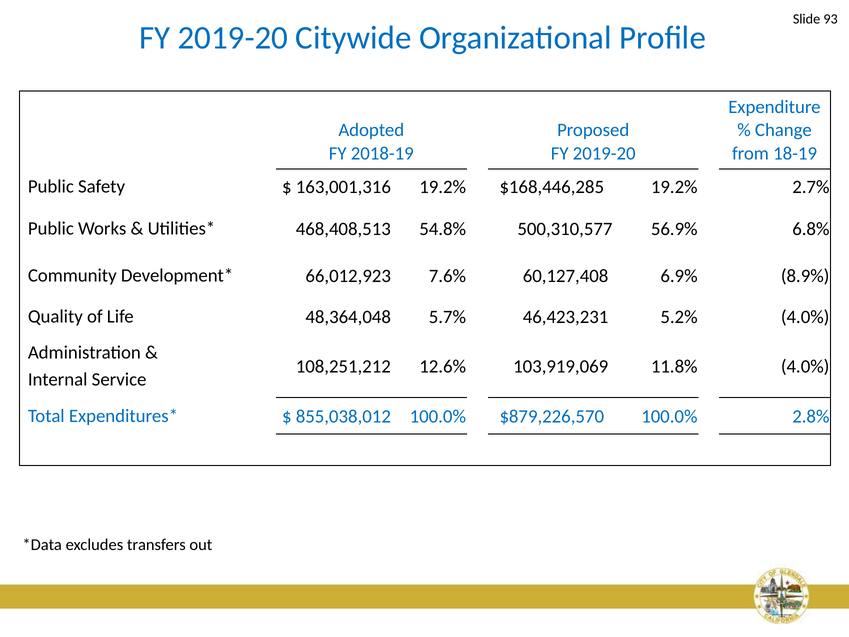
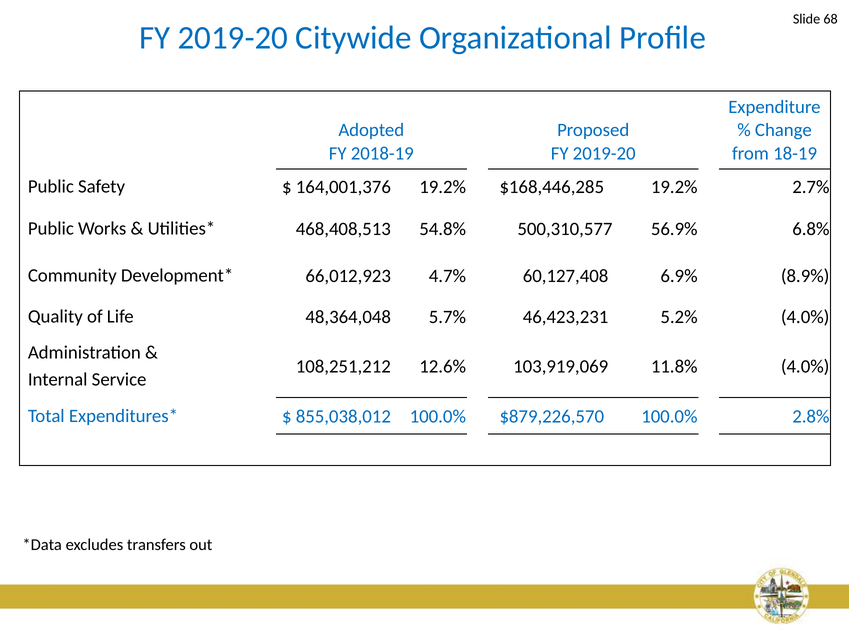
93: 93 -> 68
163,001,316: 163,001,316 -> 164,001,376
7.6%: 7.6% -> 4.7%
